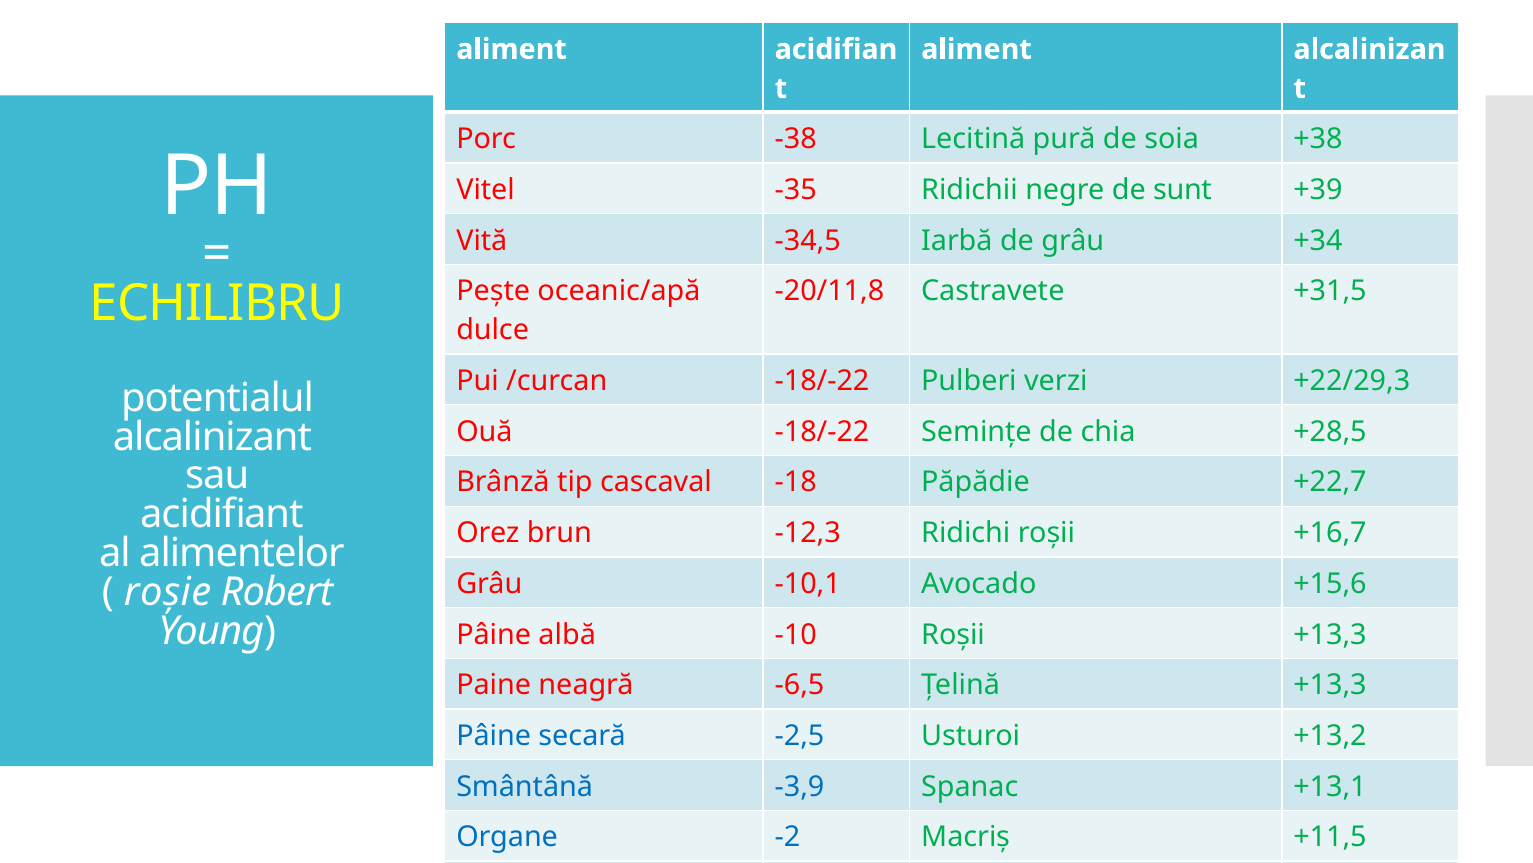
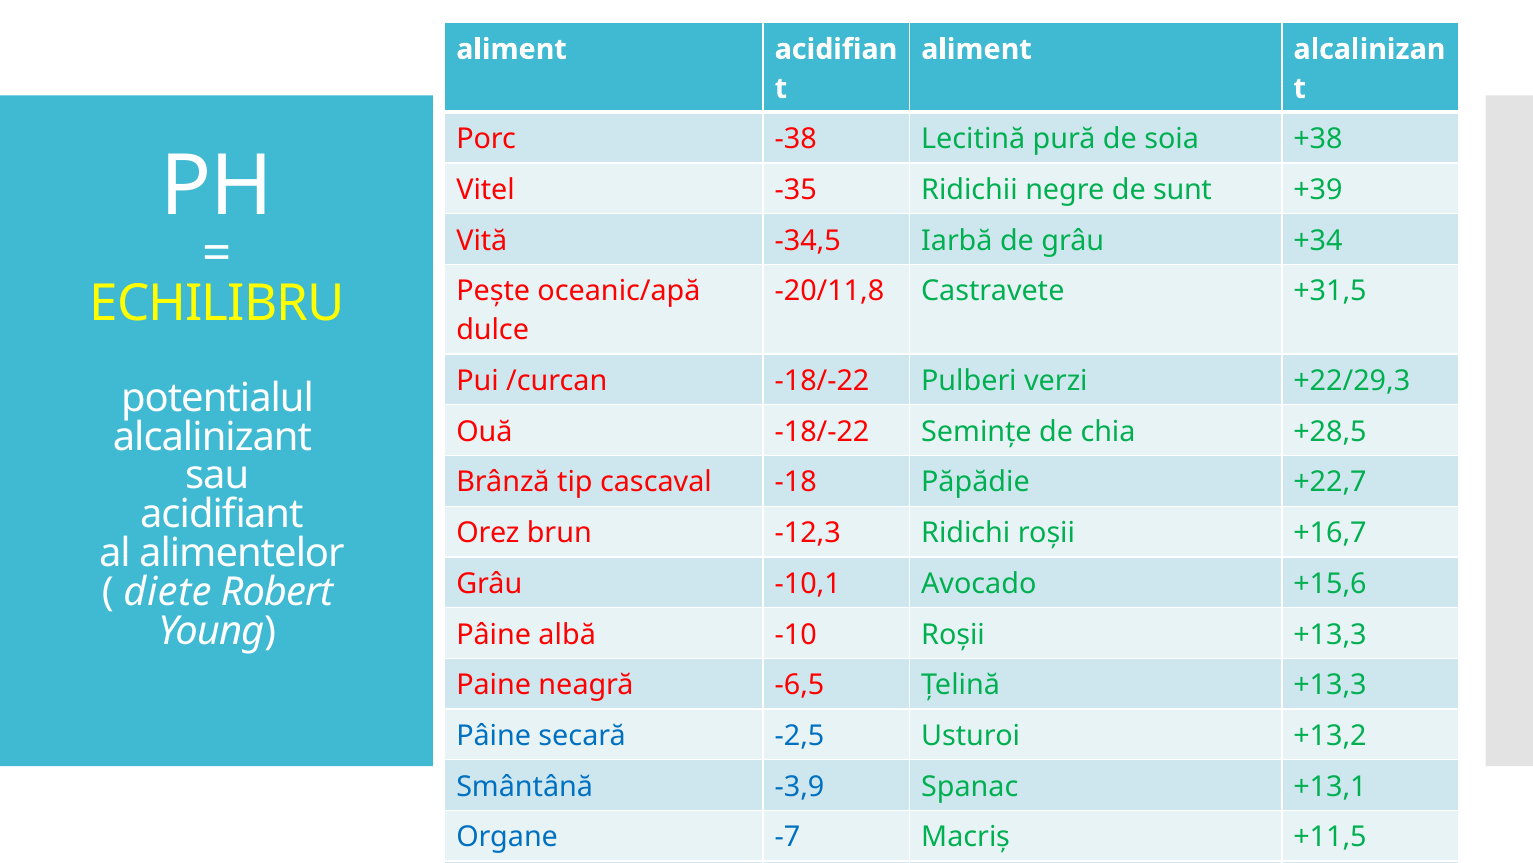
roșie: roșie -> diete
-2: -2 -> -7
